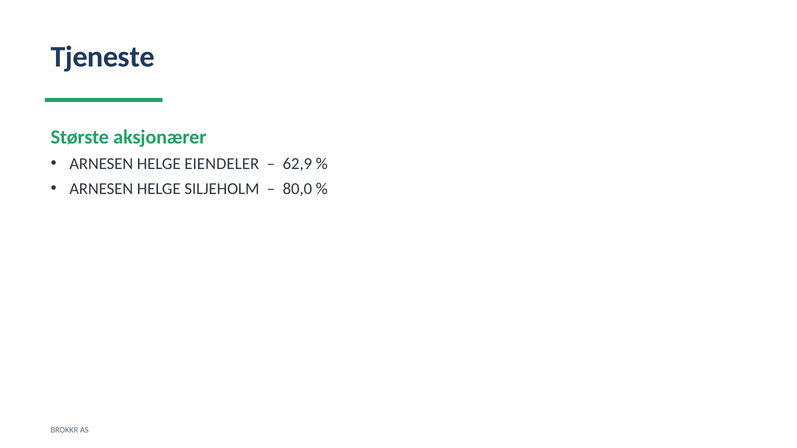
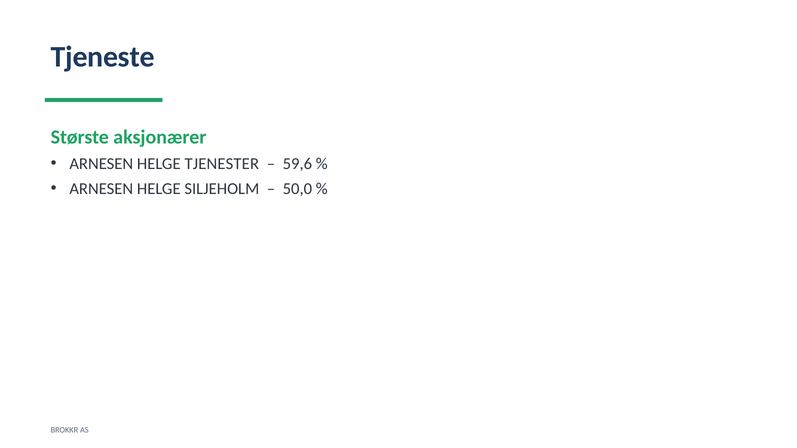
EIENDELER: EIENDELER -> TJENESTER
62,9: 62,9 -> 59,6
80,0: 80,0 -> 50,0
